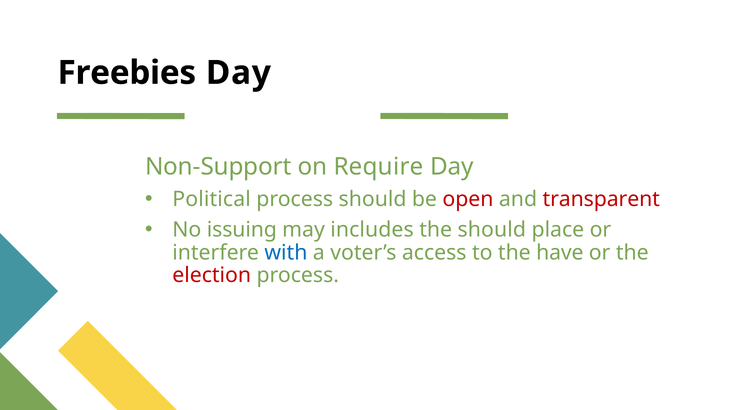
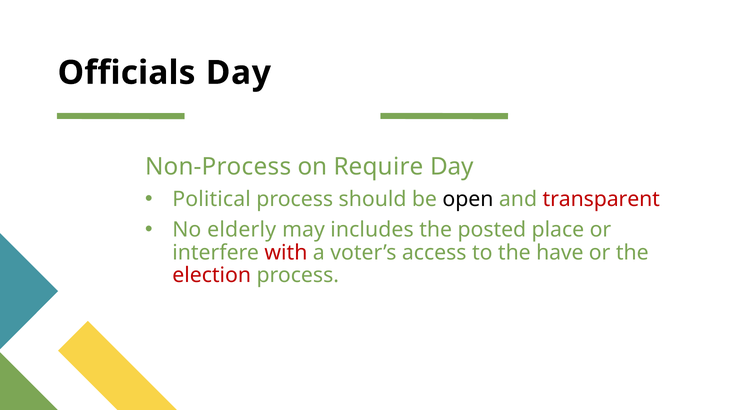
Freebies: Freebies -> Officials
Non-Support: Non-Support -> Non-Process
open colour: red -> black
issuing: issuing -> elderly
the should: should -> posted
with colour: blue -> red
